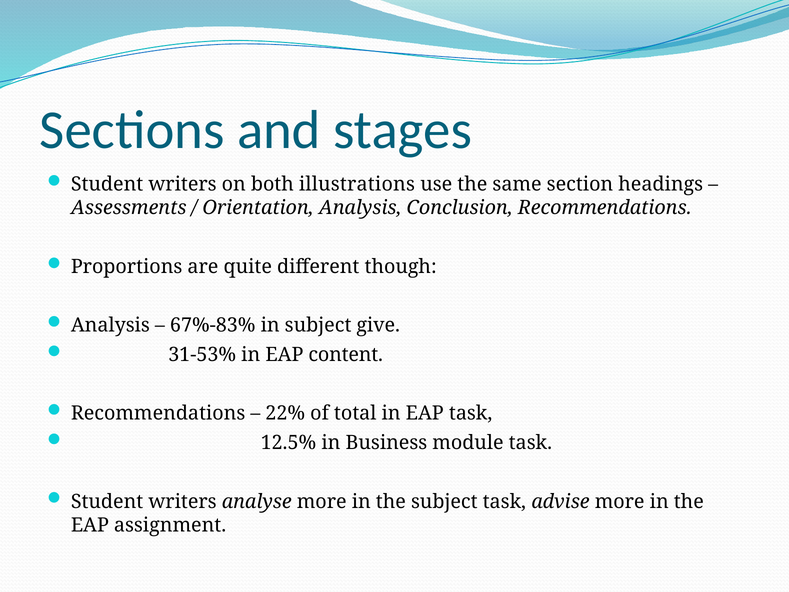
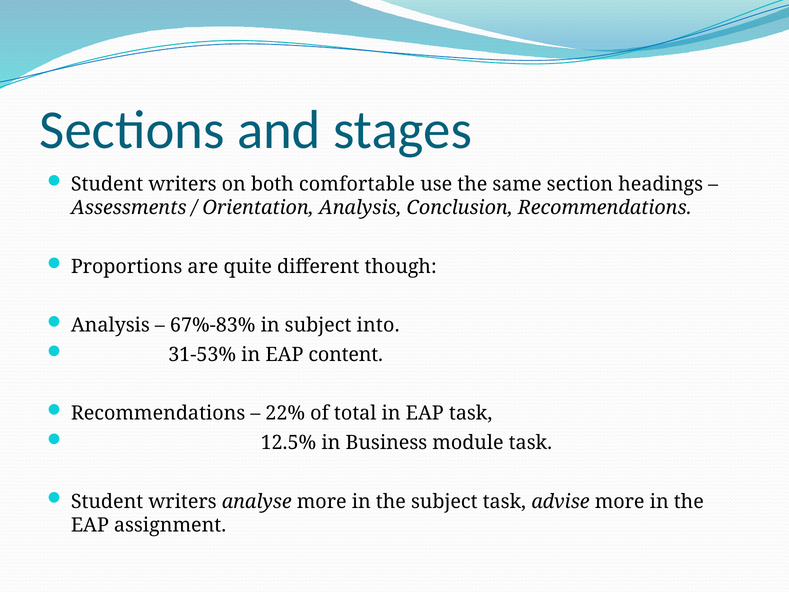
illustrations: illustrations -> comfortable
give: give -> into
